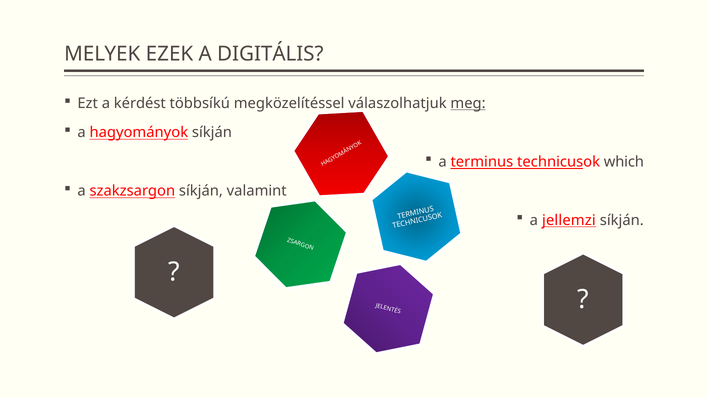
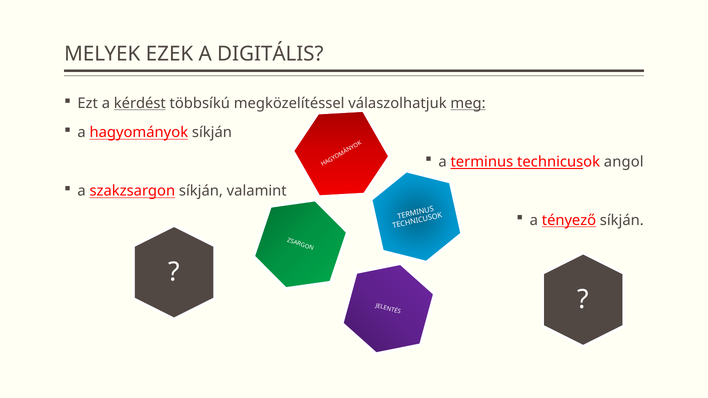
kérdést underline: none -> present
which: which -> angol
jellemzi: jellemzi -> tényező
